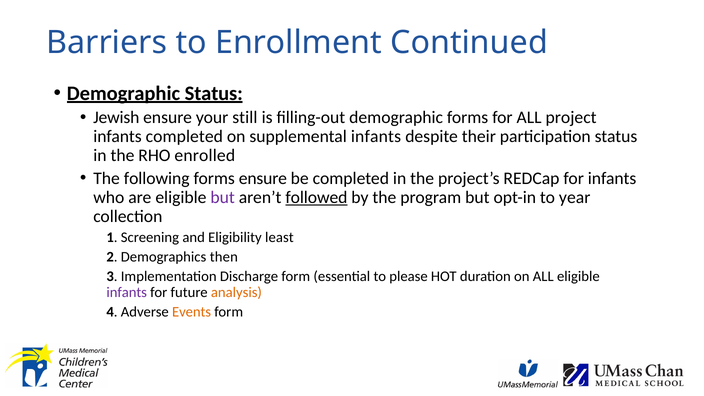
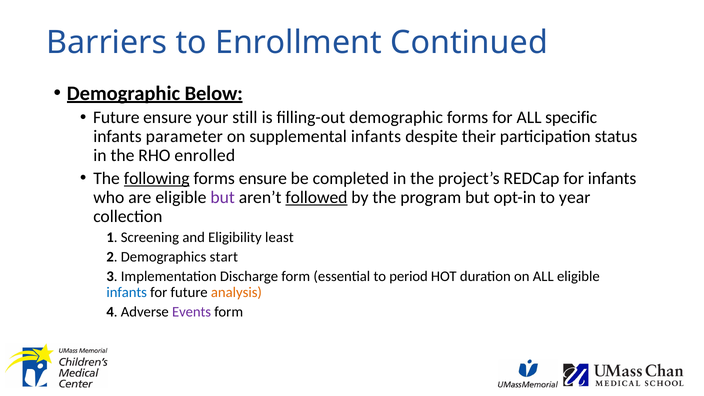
Demographic Status: Status -> Below
Jewish at (116, 118): Jewish -> Future
project: project -> specific
infants completed: completed -> parameter
following underline: none -> present
then: then -> start
please: please -> period
infants at (127, 292) colour: purple -> blue
Events colour: orange -> purple
